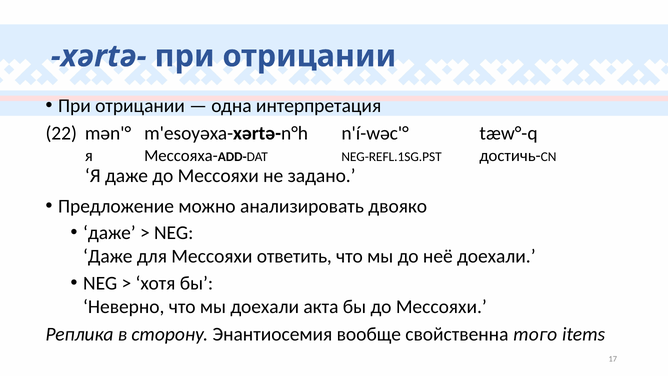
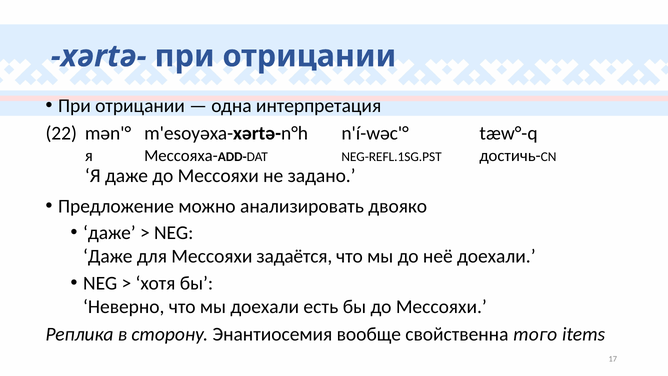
ответить: ответить -> задаётся
акта: акта -> есть
